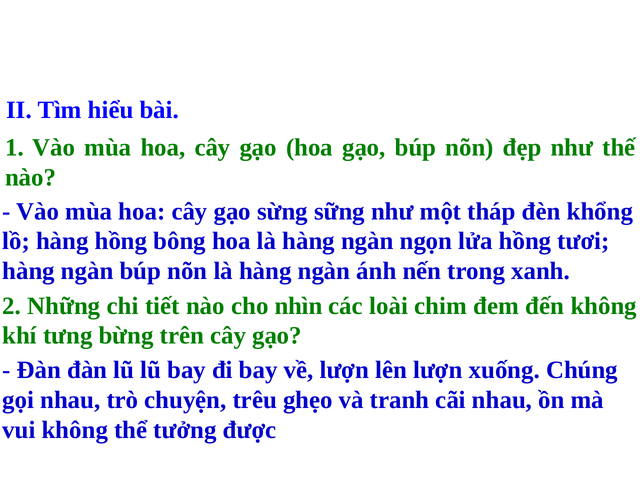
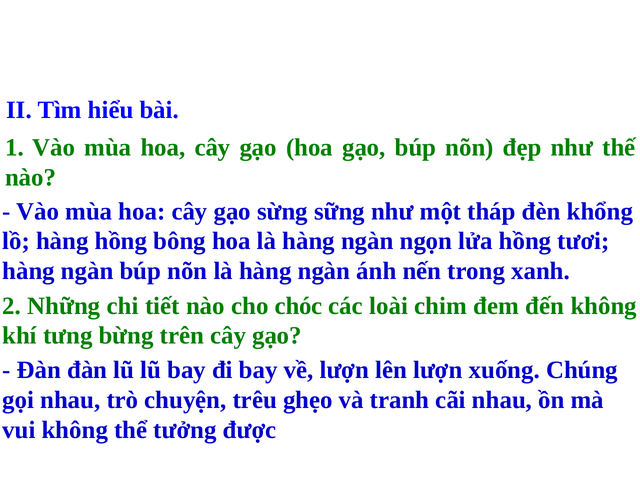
nhìn: nhìn -> chóc
